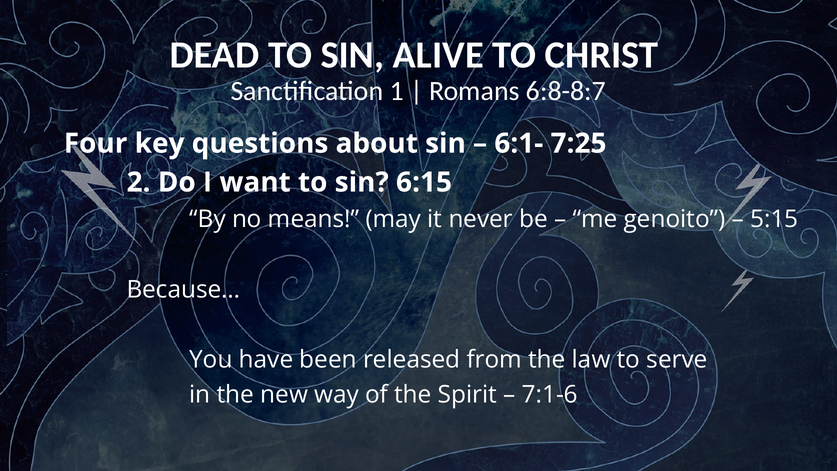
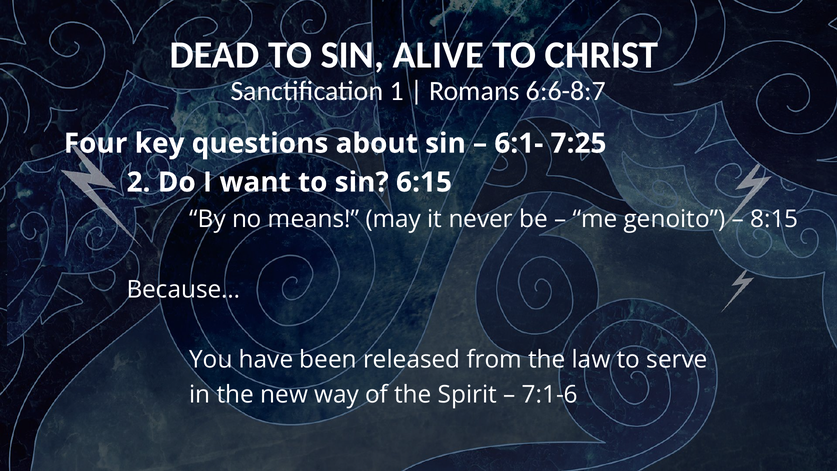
6:8-8:7: 6:8-8:7 -> 6:6-8:7
5:15: 5:15 -> 8:15
